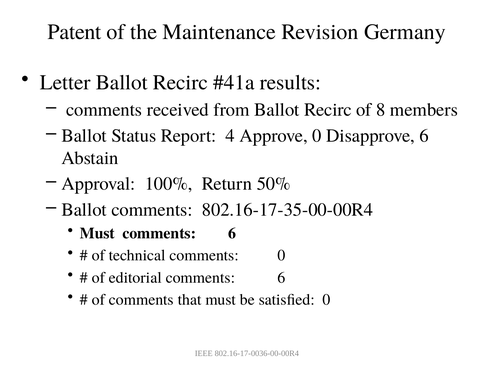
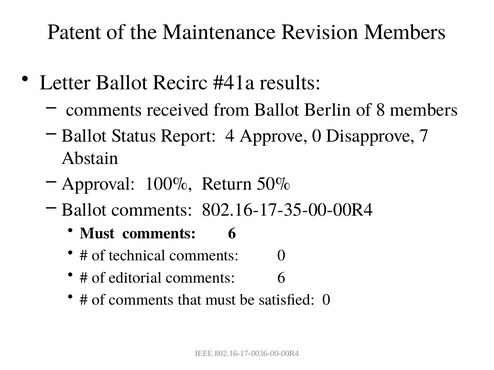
Revision Germany: Germany -> Members
from Ballot Recirc: Recirc -> Berlin
Disapprove 6: 6 -> 7
